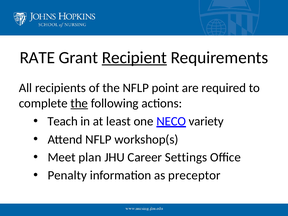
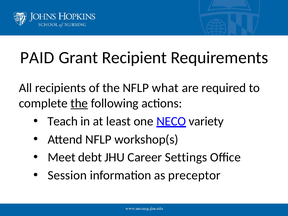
RATE: RATE -> PAID
Recipient underline: present -> none
point: point -> what
plan: plan -> debt
Penalty: Penalty -> Session
